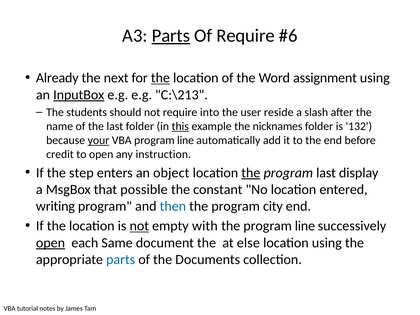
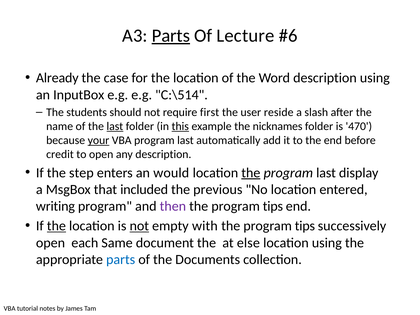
Of Require: Require -> Lecture
next: next -> case
the at (160, 78) underline: present -> none
Word assignment: assignment -> description
InputBox underline: present -> none
C:\213: C:\213 -> C:\514
into: into -> first
last at (115, 126) underline: none -> present
132: 132 -> 470
VBA program line: line -> last
any instruction: instruction -> description
object: object -> would
possible: possible -> included
constant: constant -> previous
then colour: blue -> purple
city at (273, 206): city -> tips
the at (56, 226) underline: none -> present
line at (305, 226): line -> tips
open at (51, 243) underline: present -> none
